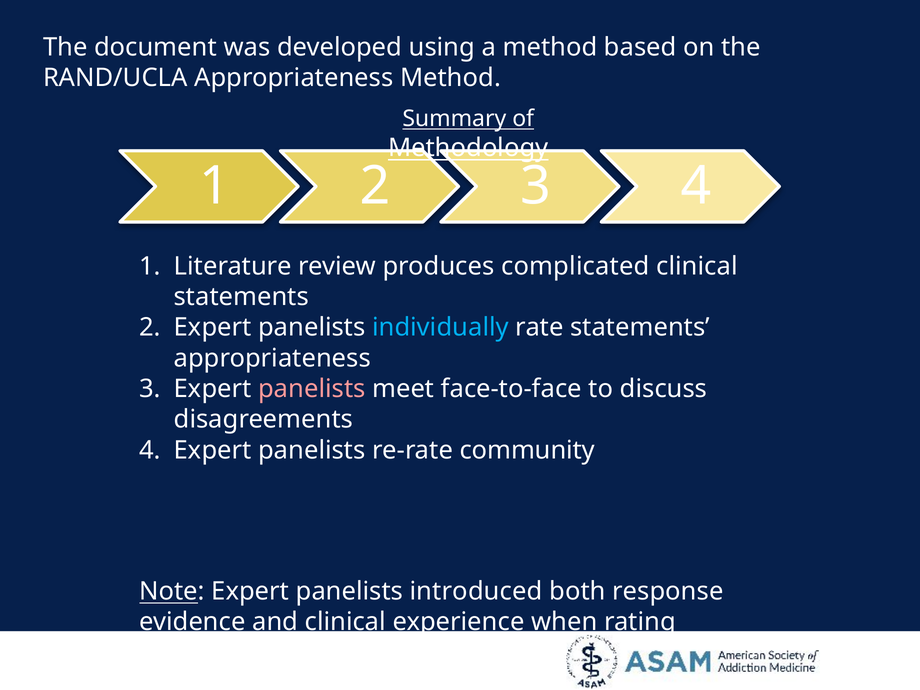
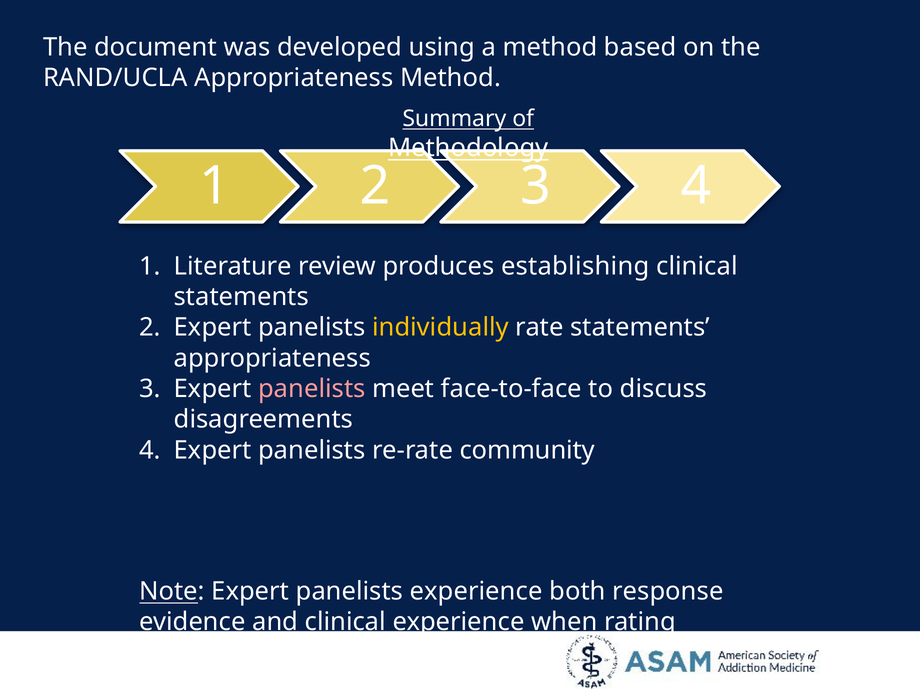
complicated: complicated -> establishing
individually colour: light blue -> yellow
panelists introduced: introduced -> experience
